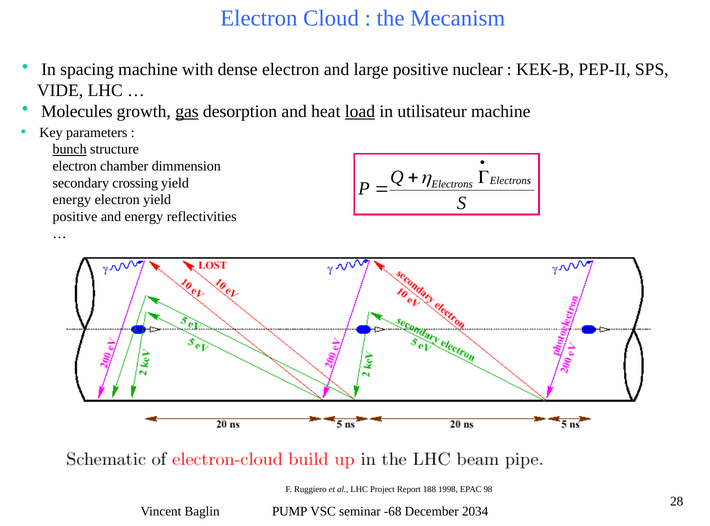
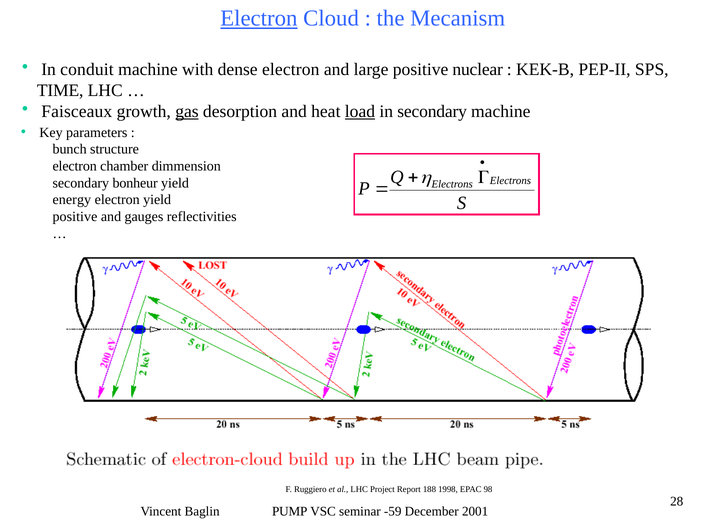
Electron at (259, 18) underline: none -> present
spacing: spacing -> conduit
VIDE: VIDE -> TIME
Molecules: Molecules -> Faisceaux
in utilisateur: utilisateur -> secondary
bunch underline: present -> none
crossing: crossing -> bonheur
and energy: energy -> gauges
-68: -68 -> -59
2034: 2034 -> 2001
